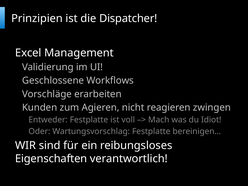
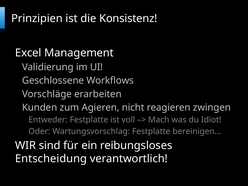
Dispatcher: Dispatcher -> Konsistenz
Eigenschaften: Eigenschaften -> Entscheidung
